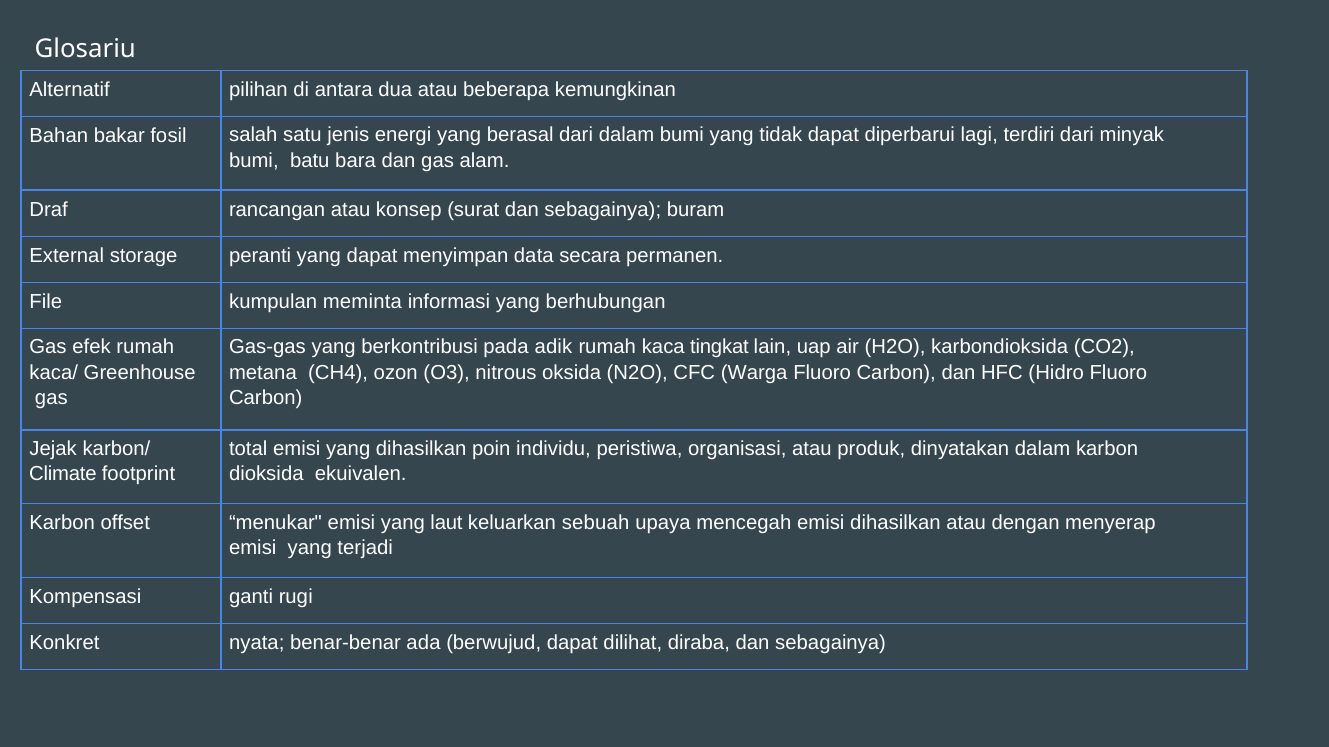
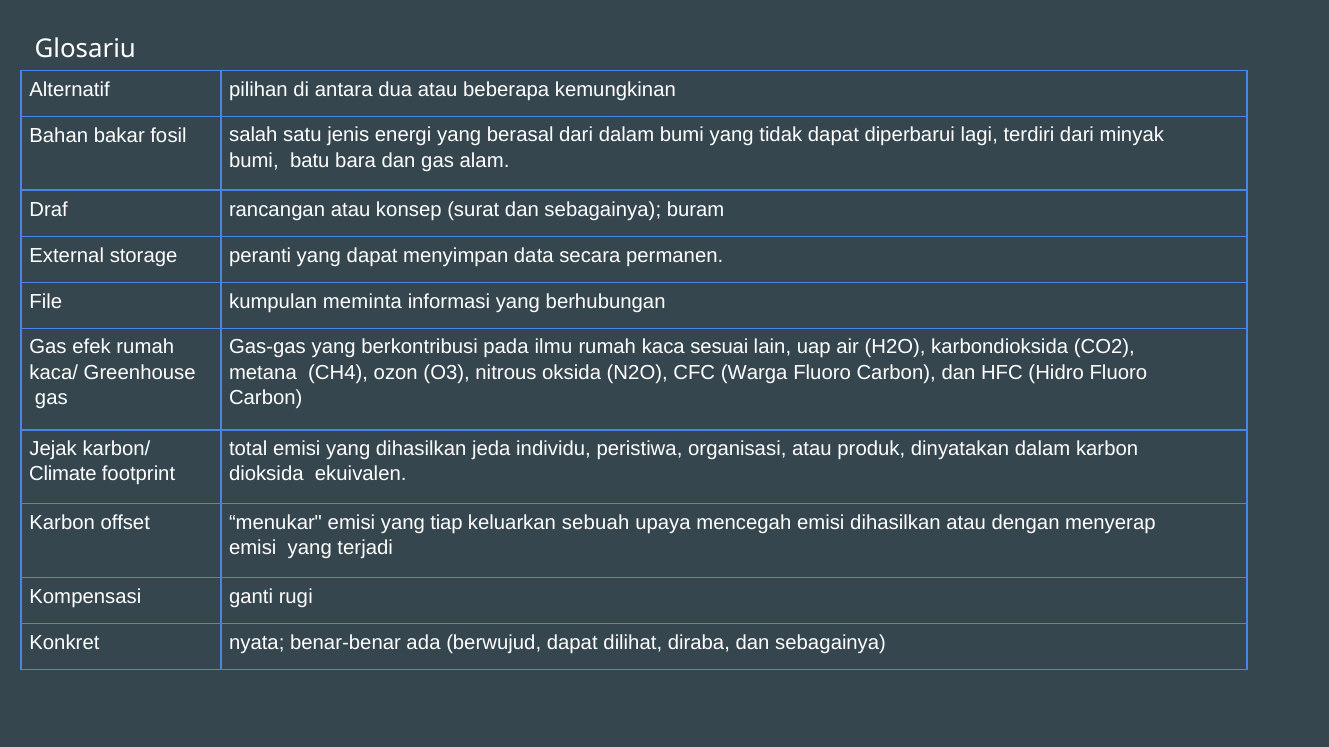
adik: adik -> ilmu
tingkat: tingkat -> sesuai
poin: poin -> jeda
laut: laut -> tiap
